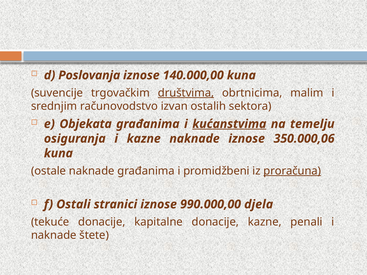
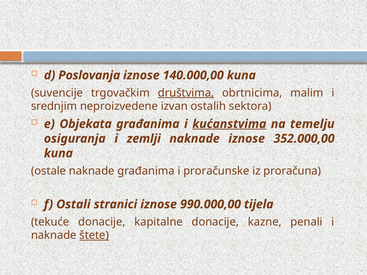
računovodstvo: računovodstvo -> neproizvedene
i kazne: kazne -> zemlji
350.000,06: 350.000,06 -> 352.000,00
promidžbeni: promidžbeni -> proračunske
proračuna underline: present -> none
djela: djela -> tijela
štete underline: none -> present
